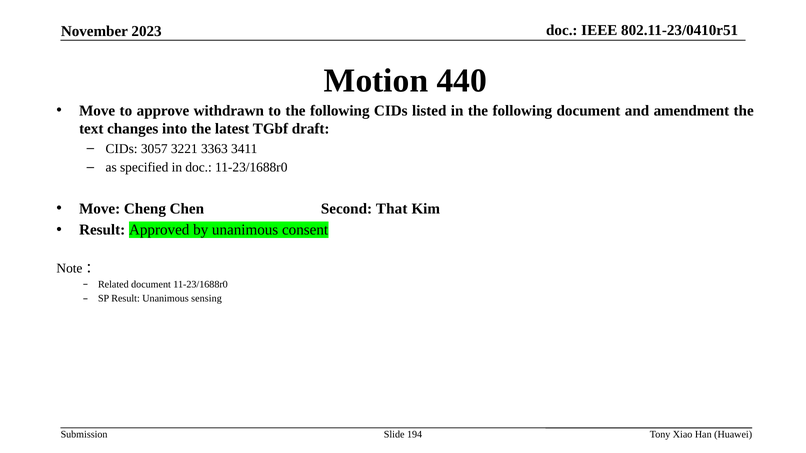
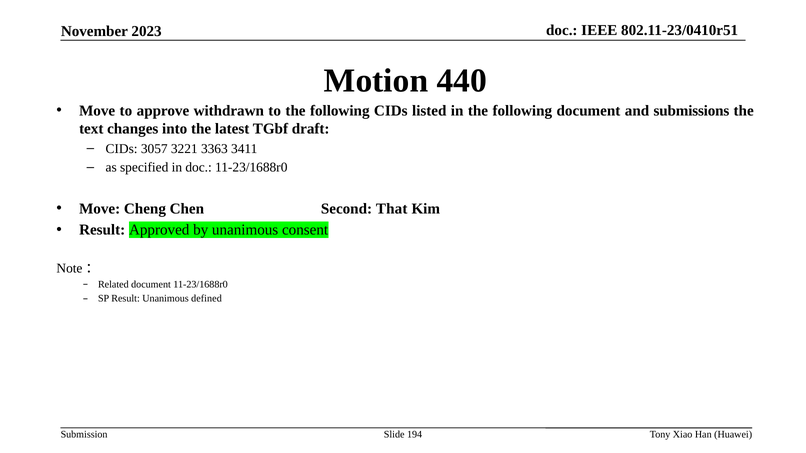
amendment: amendment -> submissions
sensing: sensing -> defined
